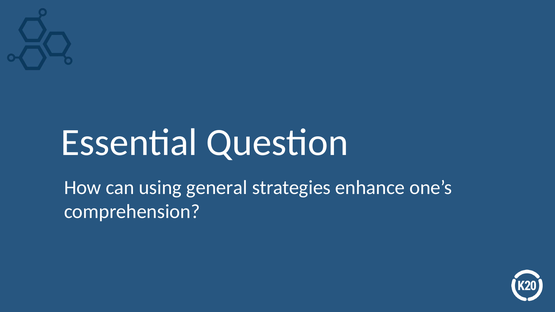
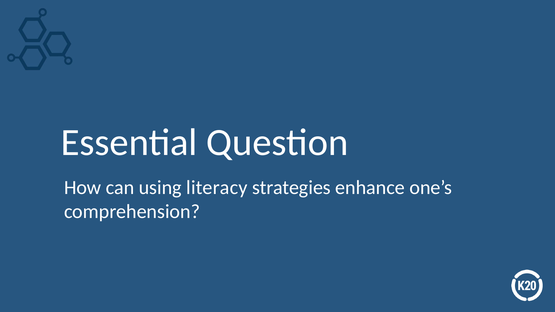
general: general -> literacy
